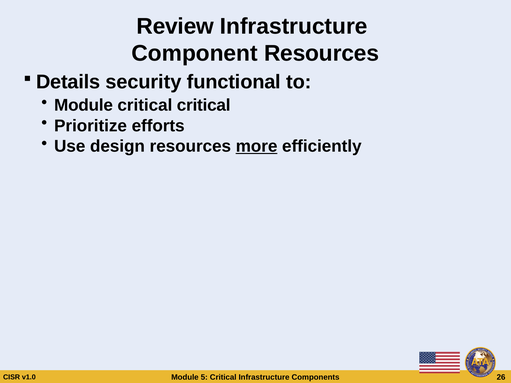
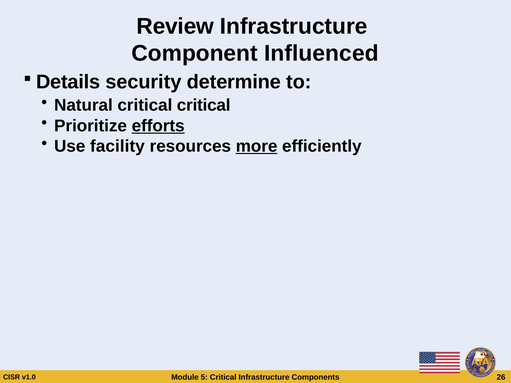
Component Resources: Resources -> Influenced
functional: functional -> determine
Module at (84, 105): Module -> Natural
efforts underline: none -> present
design: design -> facility
